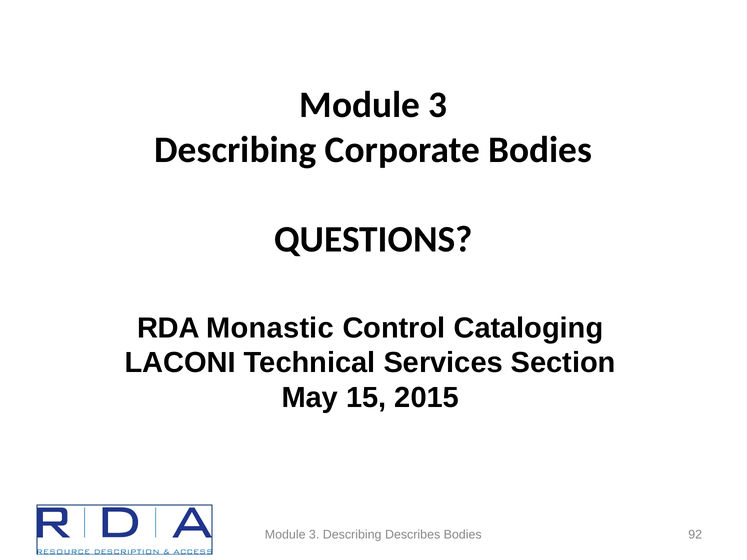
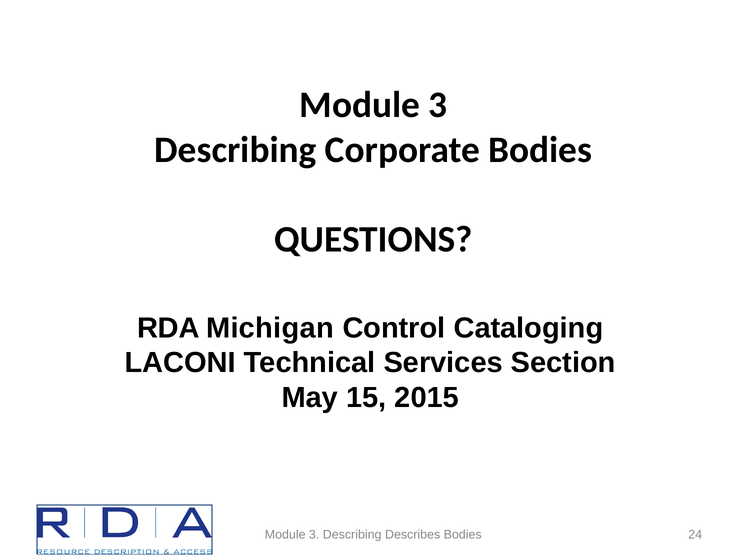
Monastic: Monastic -> Michigan
92: 92 -> 24
